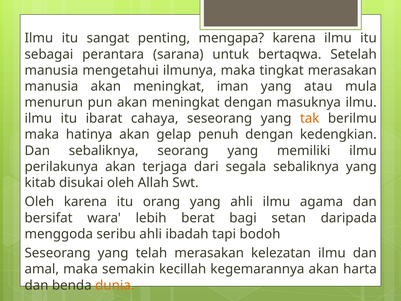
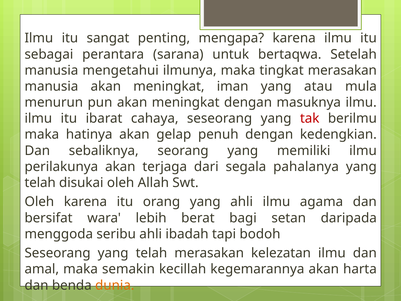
tak colour: orange -> red
segala sebaliknya: sebaliknya -> pahalanya
kitab at (40, 183): kitab -> telah
